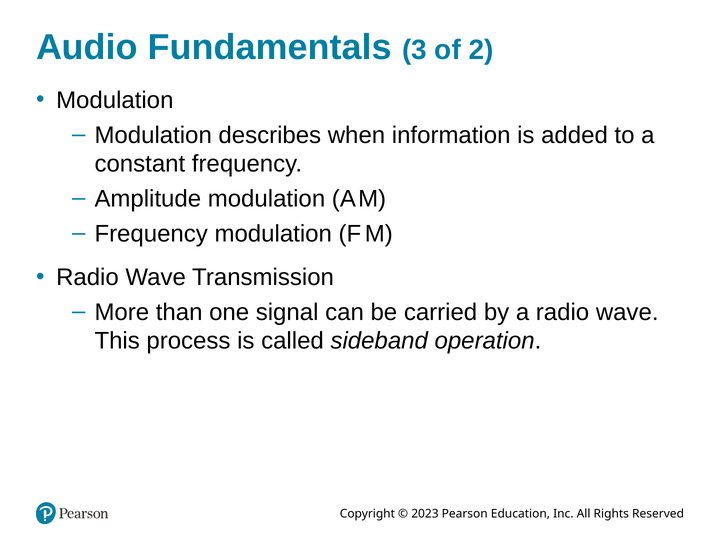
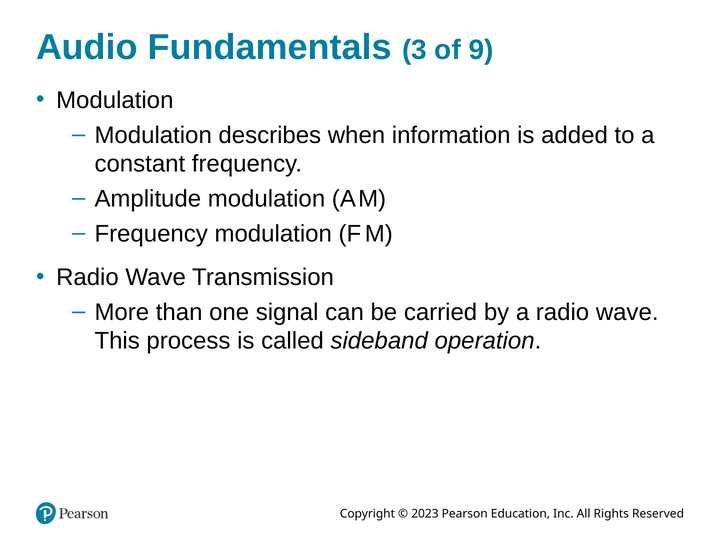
2: 2 -> 9
